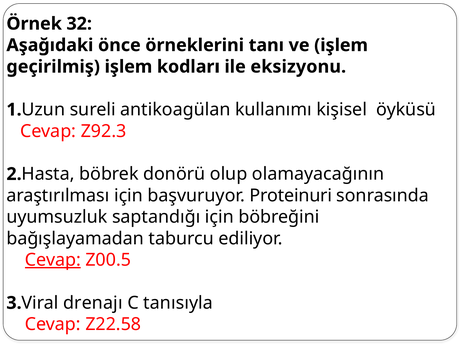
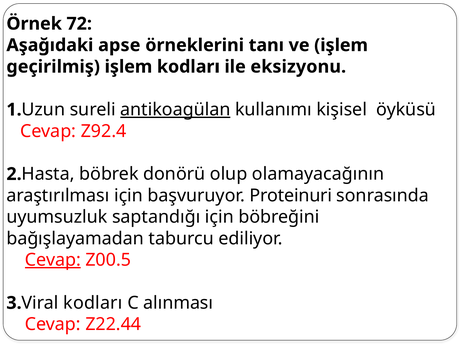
32: 32 -> 72
önce: önce -> apse
antikoagülan underline: none -> present
Z92.3: Z92.3 -> Z92.4
drenajı at (93, 303): drenajı -> kodları
tanısıyla: tanısıyla -> alınması
Z22.58: Z22.58 -> Z22.44
